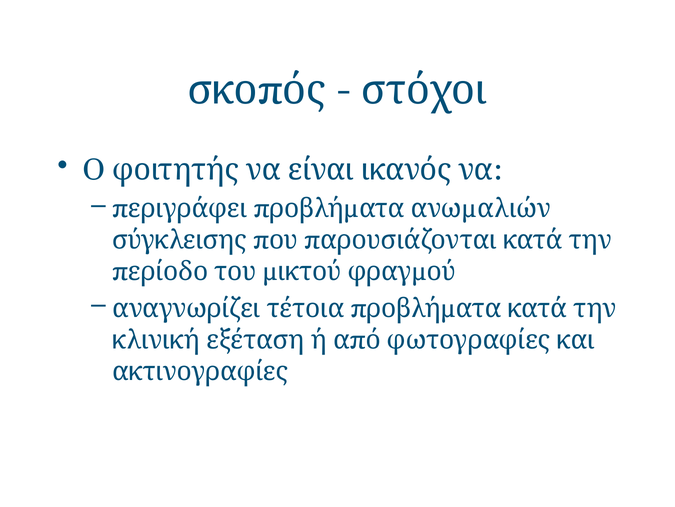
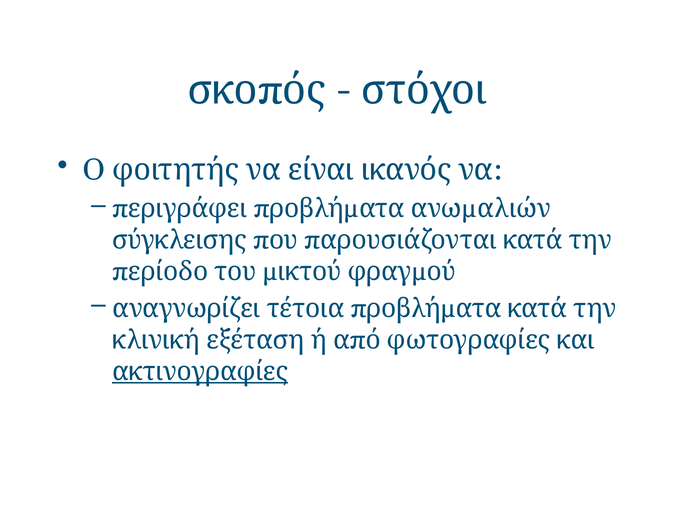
ακτινογραφίες underline: none -> present
